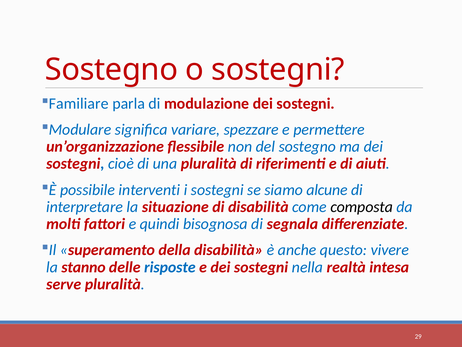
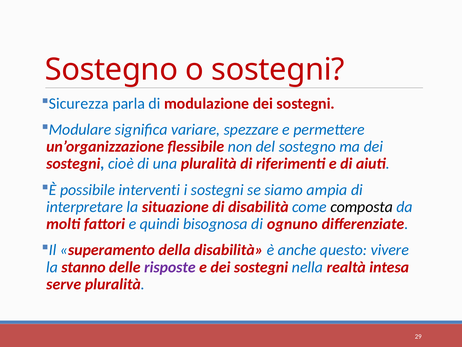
Familiare: Familiare -> Sicurezza
alcune: alcune -> ampia
segnala: segnala -> ognuno
risposte colour: blue -> purple
